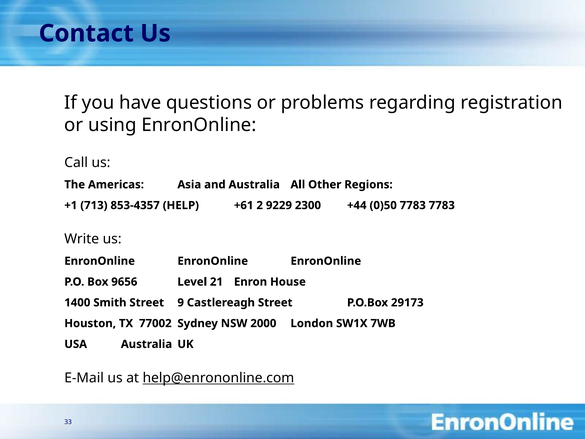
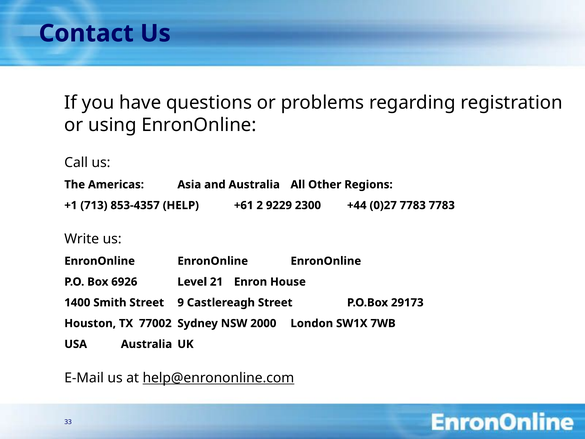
0)50: 0)50 -> 0)27
9656: 9656 -> 6926
